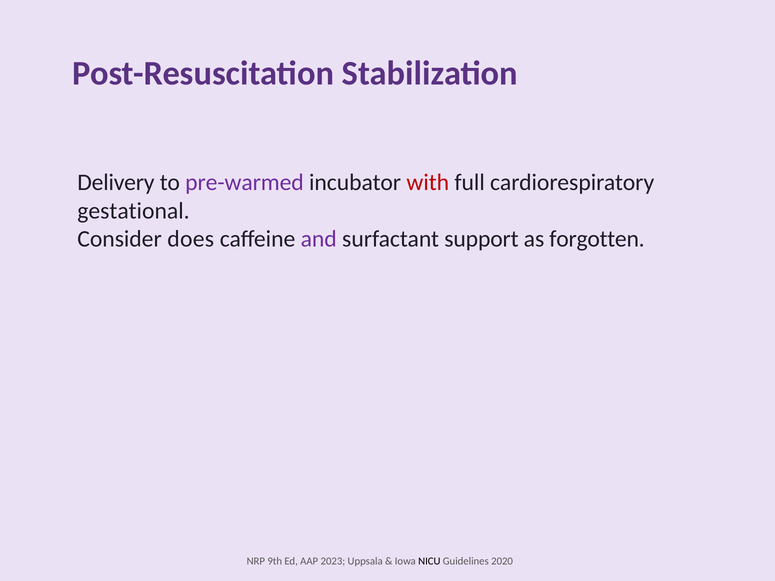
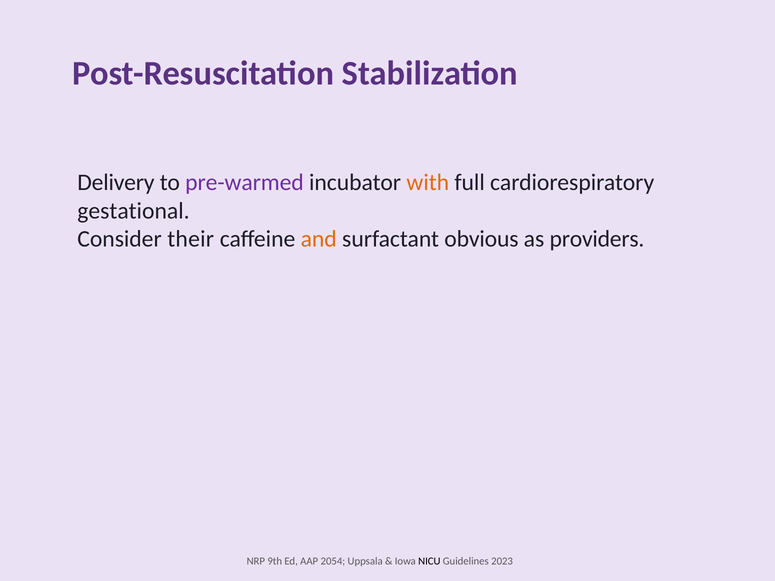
with colour: red -> orange
does: does -> their
and colour: purple -> orange
support: support -> obvious
forgotten: forgotten -> providers
2023: 2023 -> 2054
2020: 2020 -> 2023
